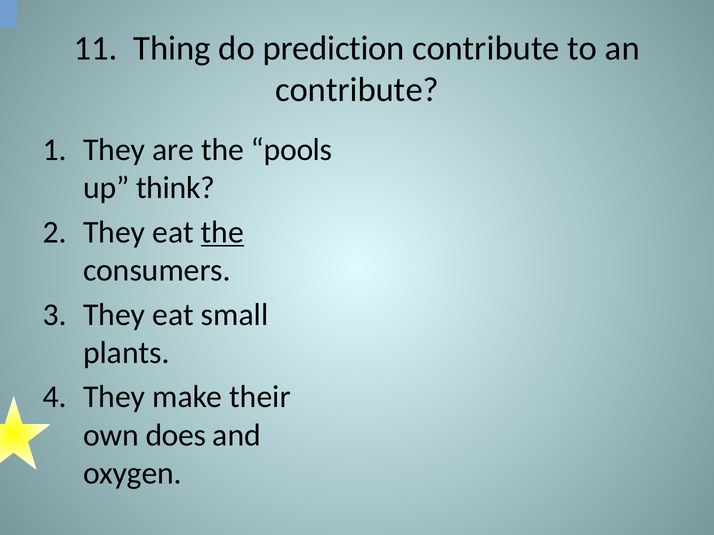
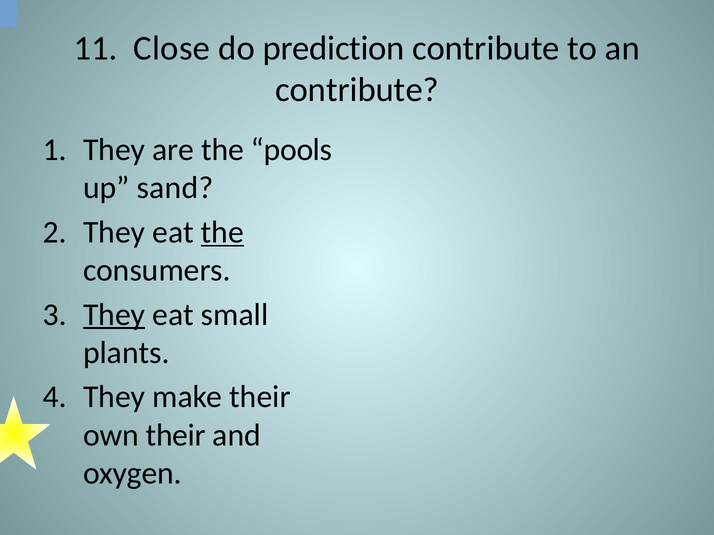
Thing: Thing -> Close
think: think -> sand
They at (114, 315) underline: none -> present
own does: does -> their
